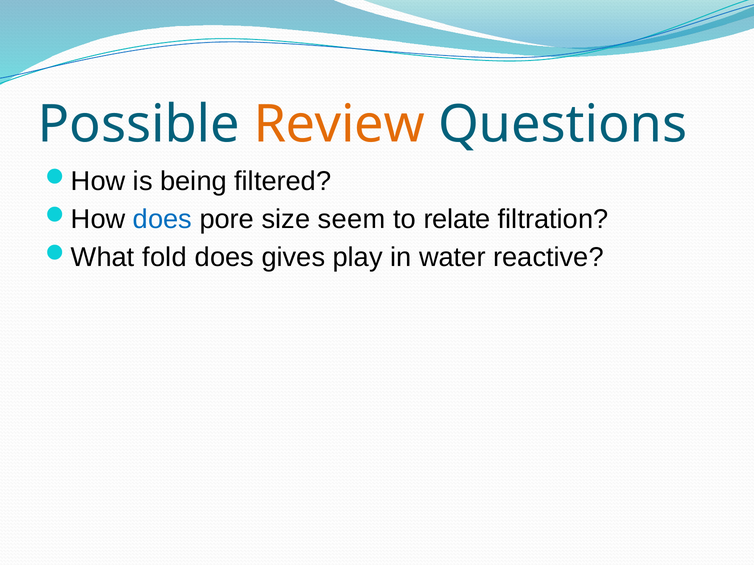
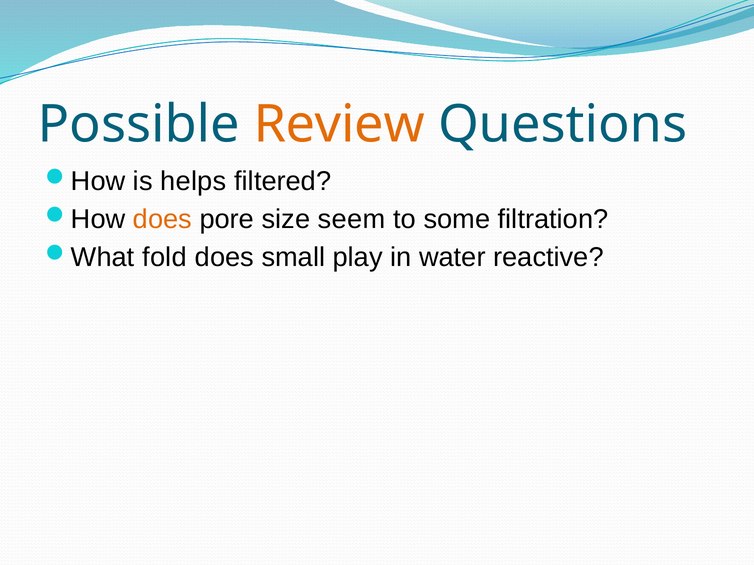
being: being -> helps
does at (163, 220) colour: blue -> orange
relate: relate -> some
gives: gives -> small
